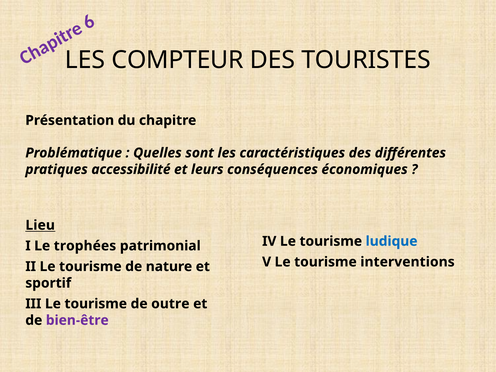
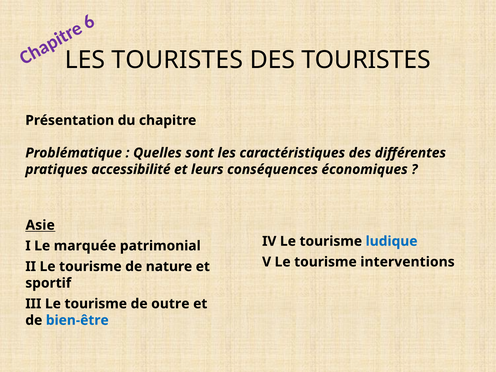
LES COMPTEUR: COMPTEUR -> TOURISTES
Lieu: Lieu -> Asie
trophées: trophées -> marquée
bien-être colour: purple -> blue
